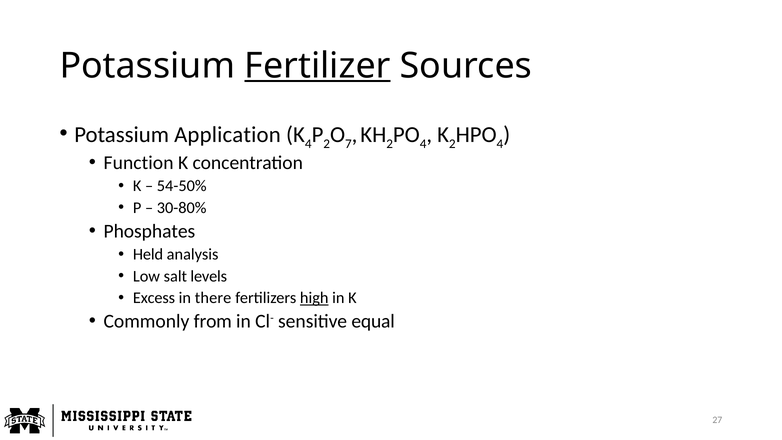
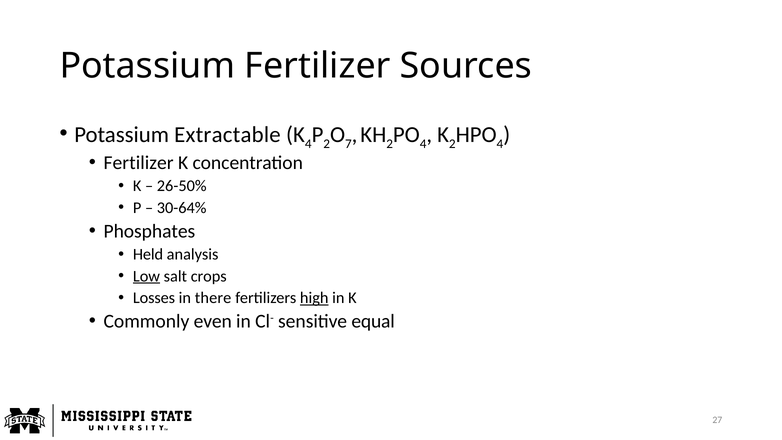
Fertilizer at (318, 66) underline: present -> none
Application: Application -> Extractable
Function at (139, 163): Function -> Fertilizer
54-50%: 54-50% -> 26-50%
30-80%: 30-80% -> 30-64%
Low underline: none -> present
levels: levels -> crops
Excess: Excess -> Losses
from: from -> even
